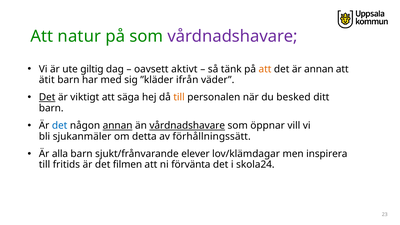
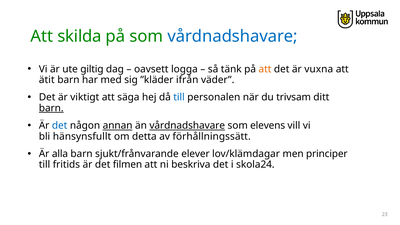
natur: natur -> skilda
vårdnadshavare at (233, 36) colour: purple -> blue
aktivt: aktivt -> logga
är annan: annan -> vuxna
Det at (47, 97) underline: present -> none
till at (179, 97) colour: orange -> blue
besked: besked -> trivsam
barn at (51, 108) underline: none -> present
öppnar: öppnar -> elevens
sjukanmäler: sjukanmäler -> hänsynsfullt
inspirera: inspirera -> principer
förvänta: förvänta -> beskriva
